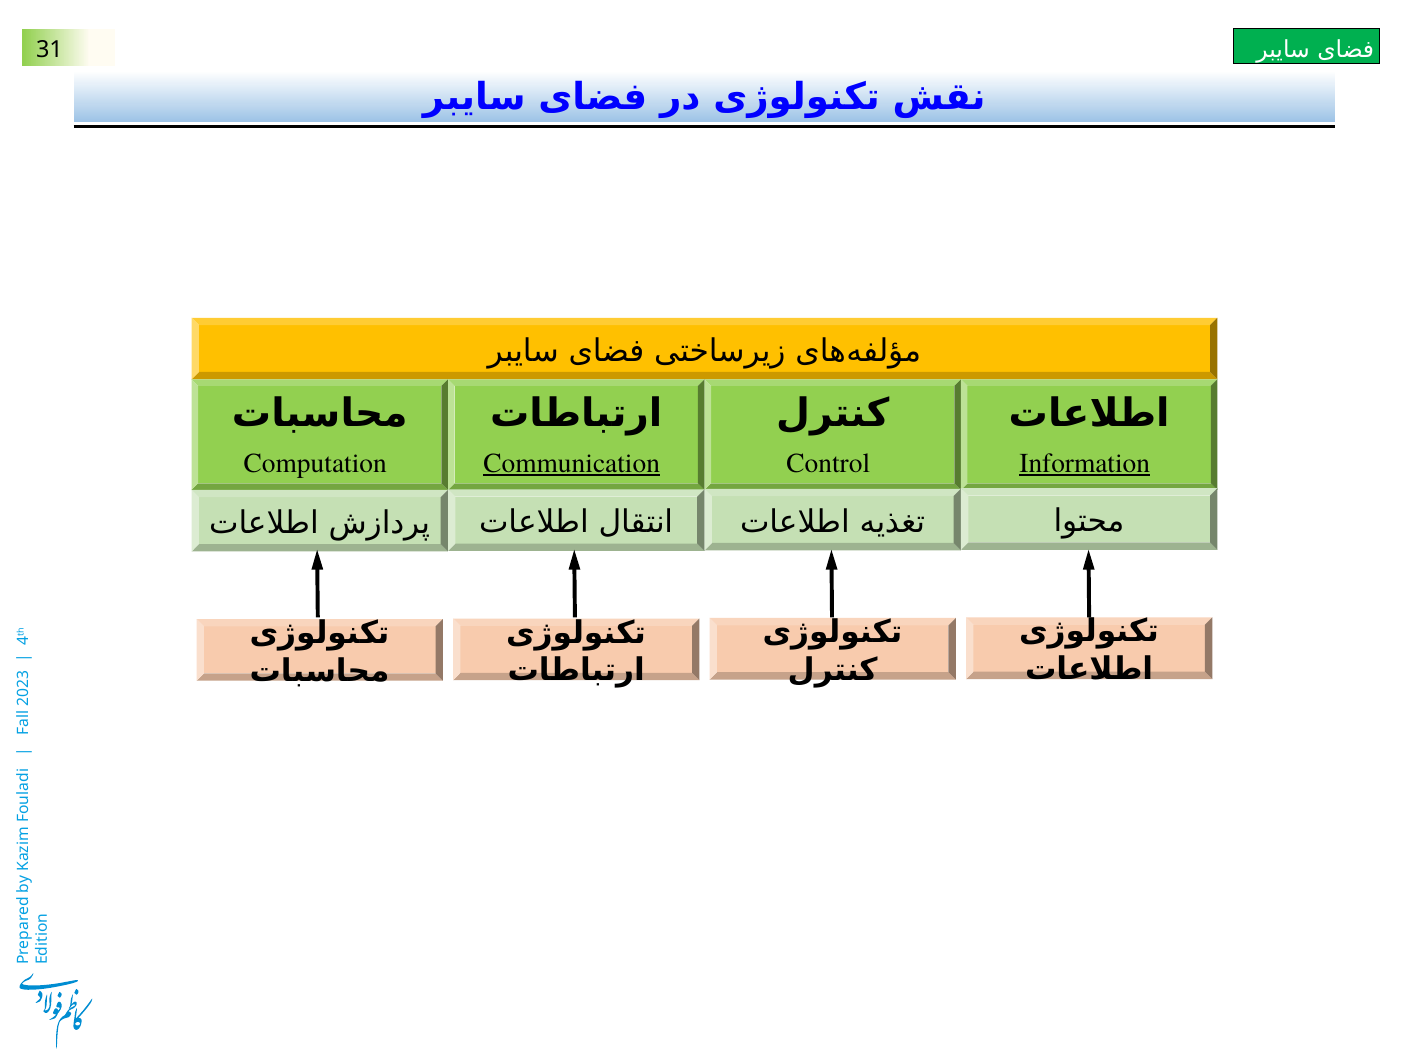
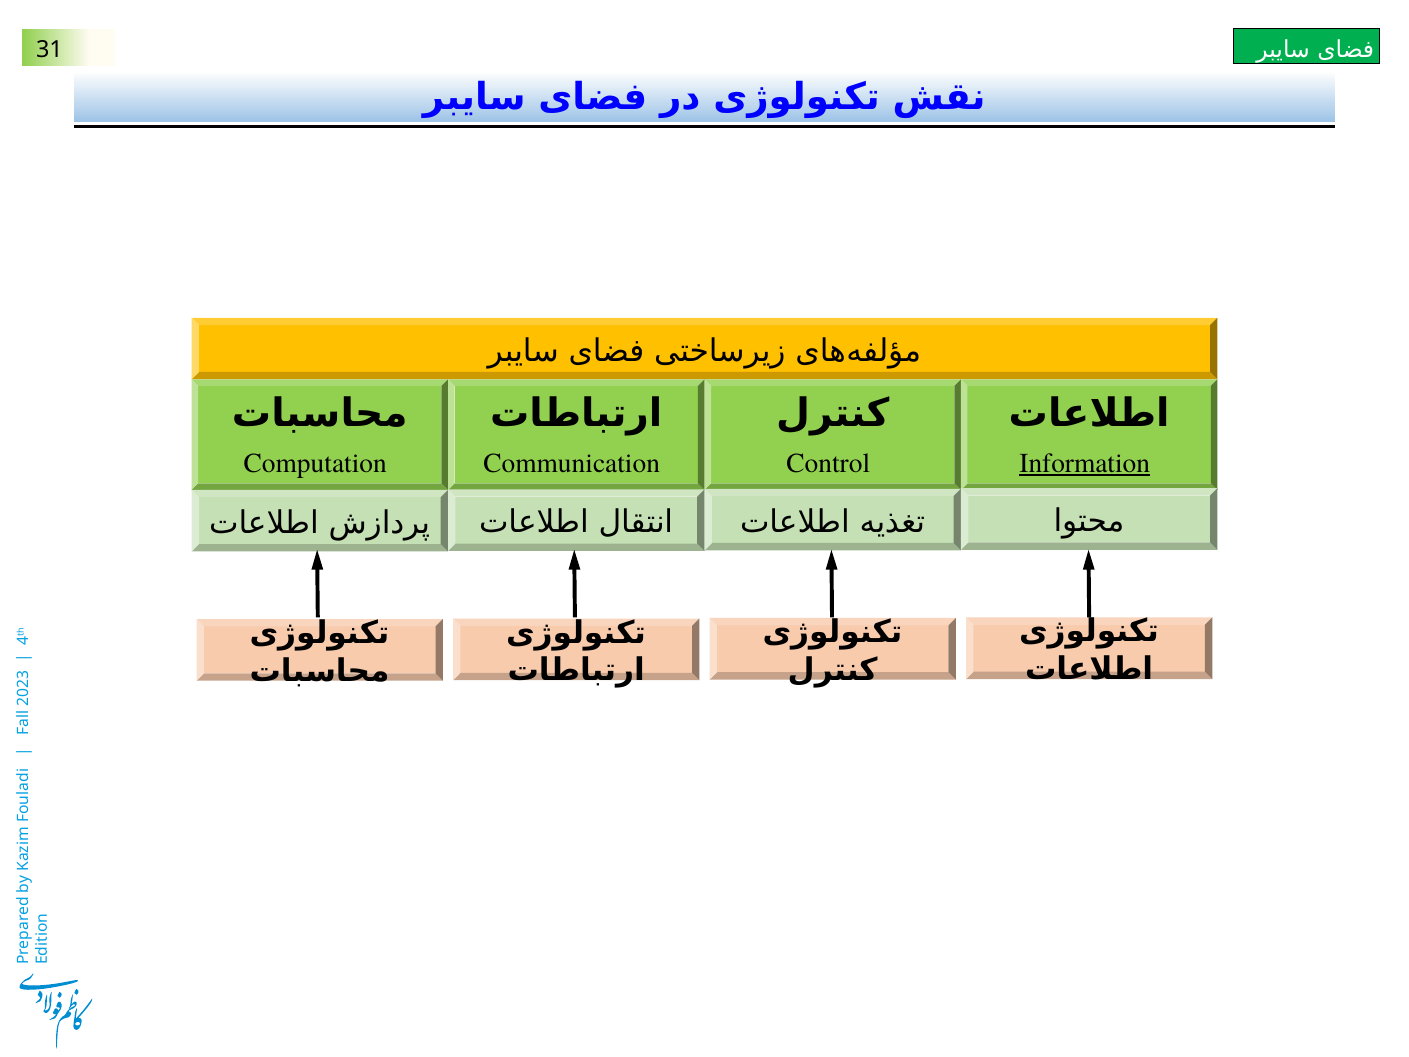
Communication underline: present -> none
